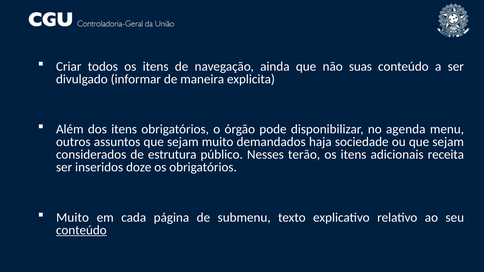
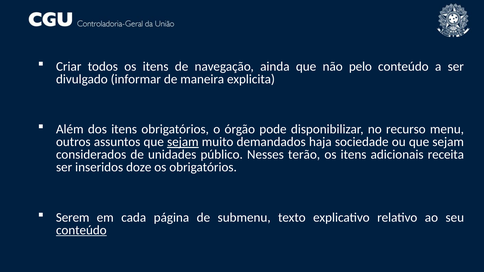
suas: suas -> pelo
agenda: agenda -> recurso
sejam at (183, 142) underline: none -> present
estrutura: estrutura -> unidades
Muito at (73, 218): Muito -> Serem
